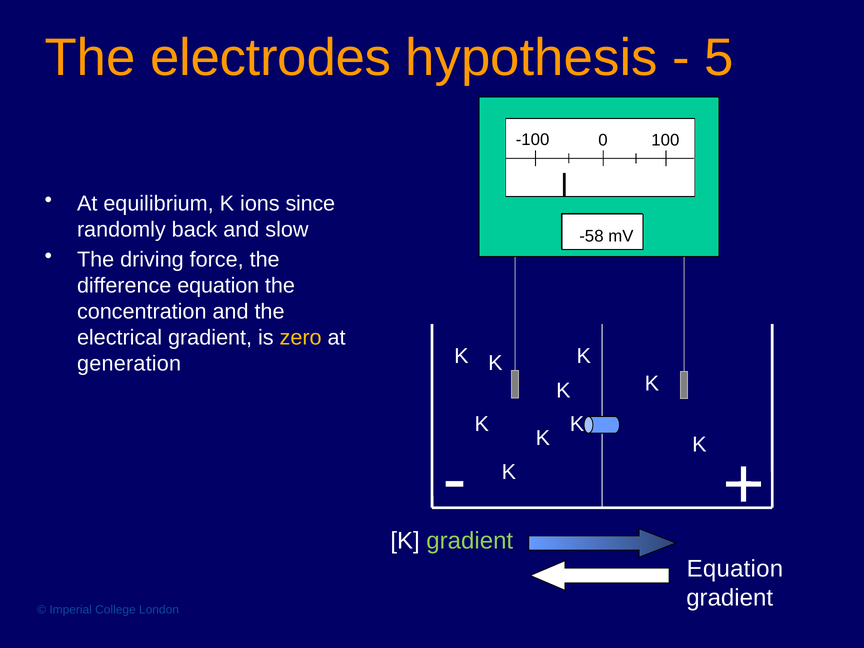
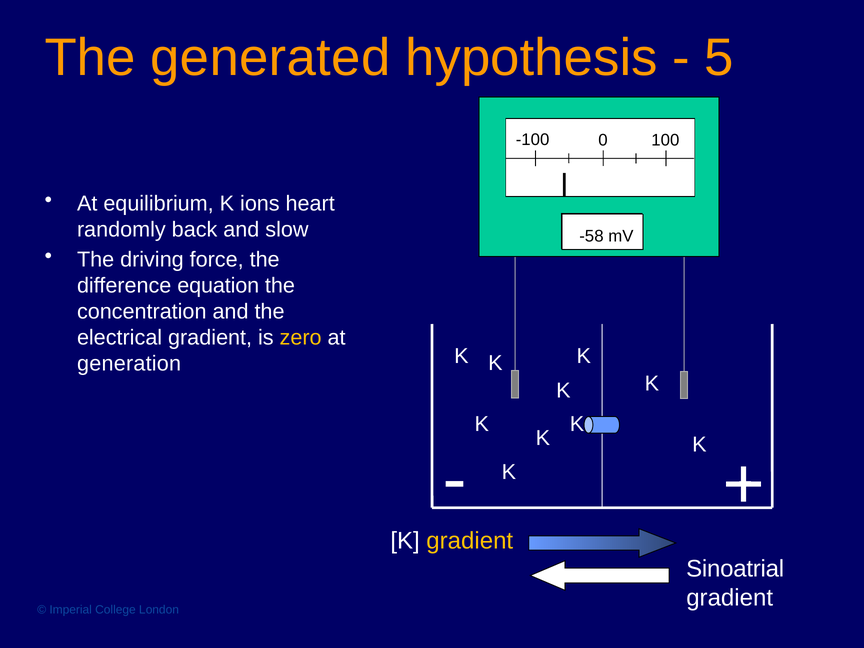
electrodes: electrodes -> generated
since: since -> heart
gradient at (470, 541) colour: light green -> yellow
Equation at (735, 569): Equation -> Sinoatrial
